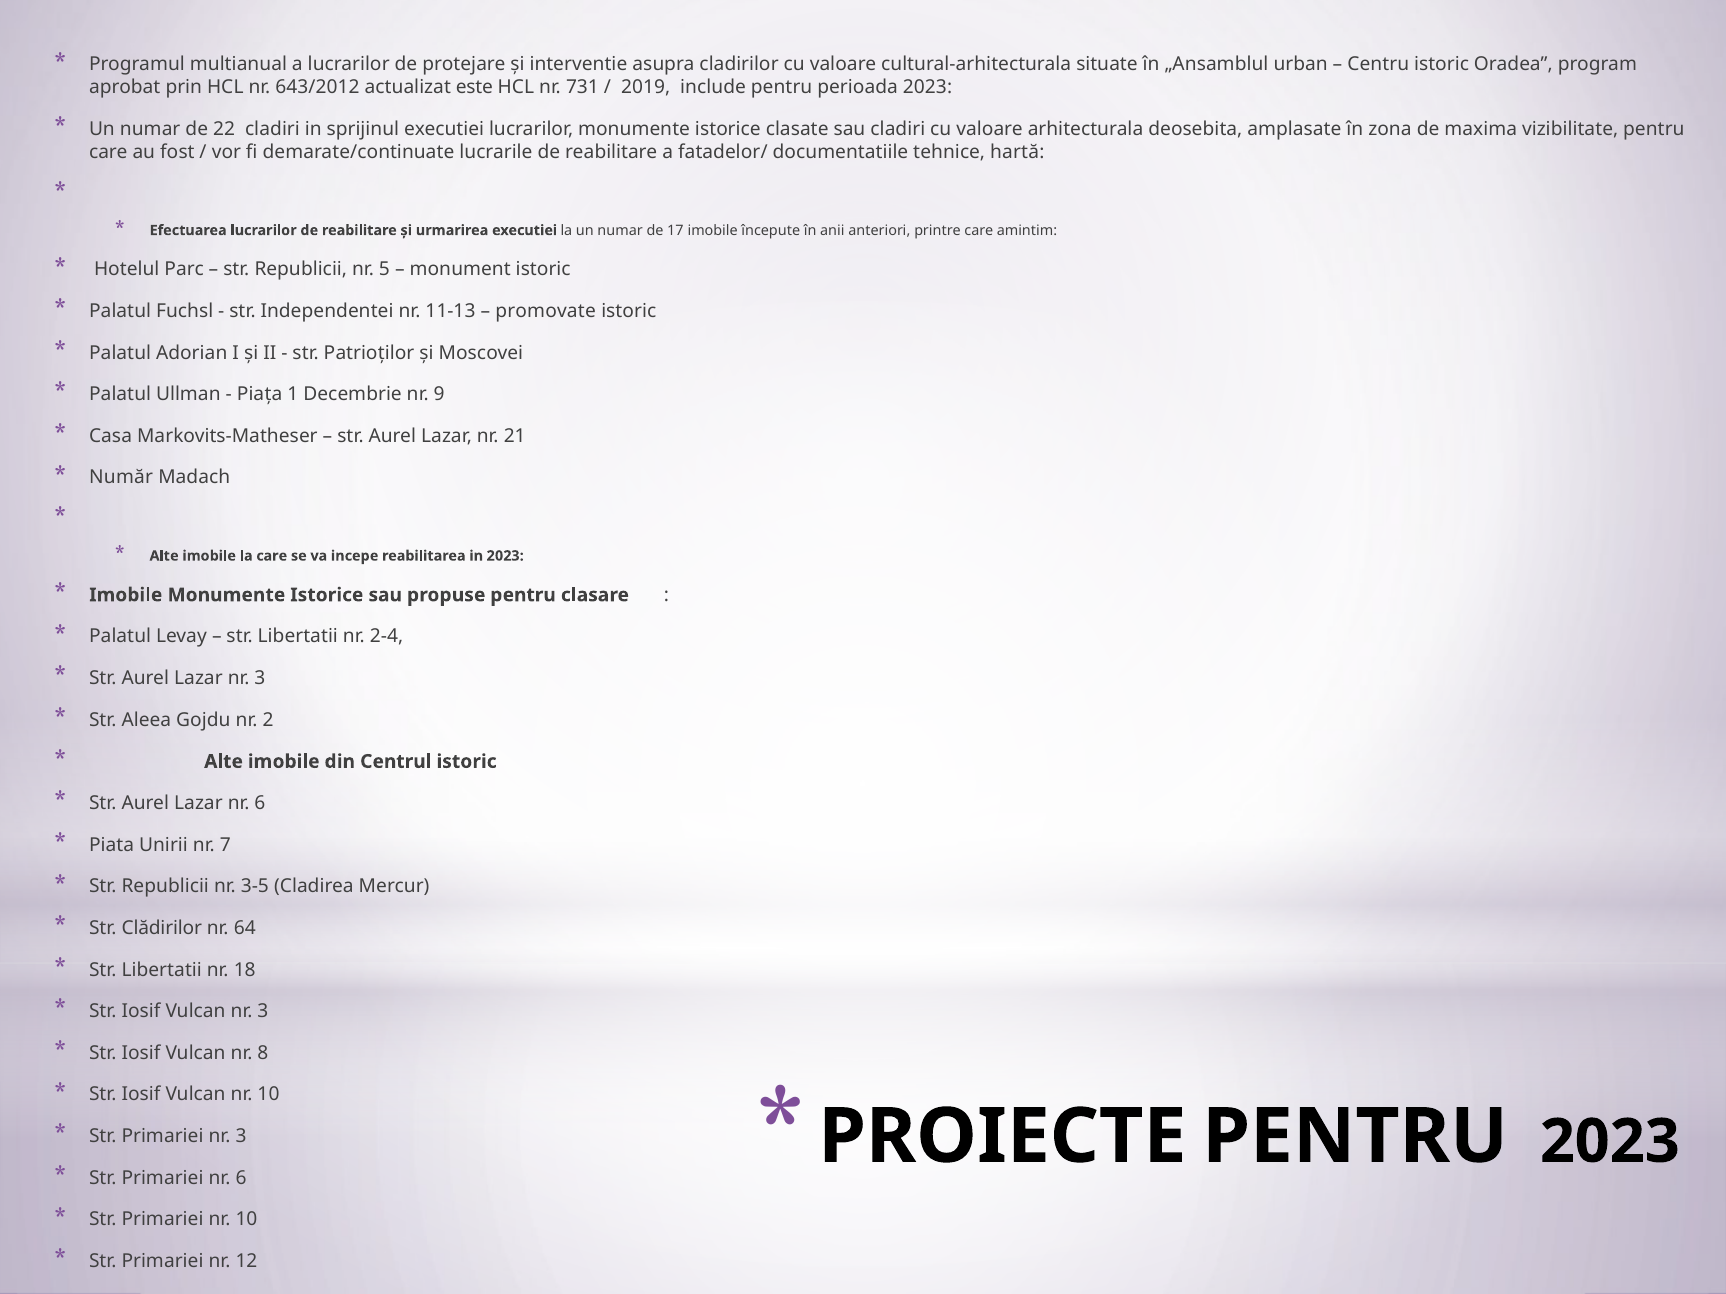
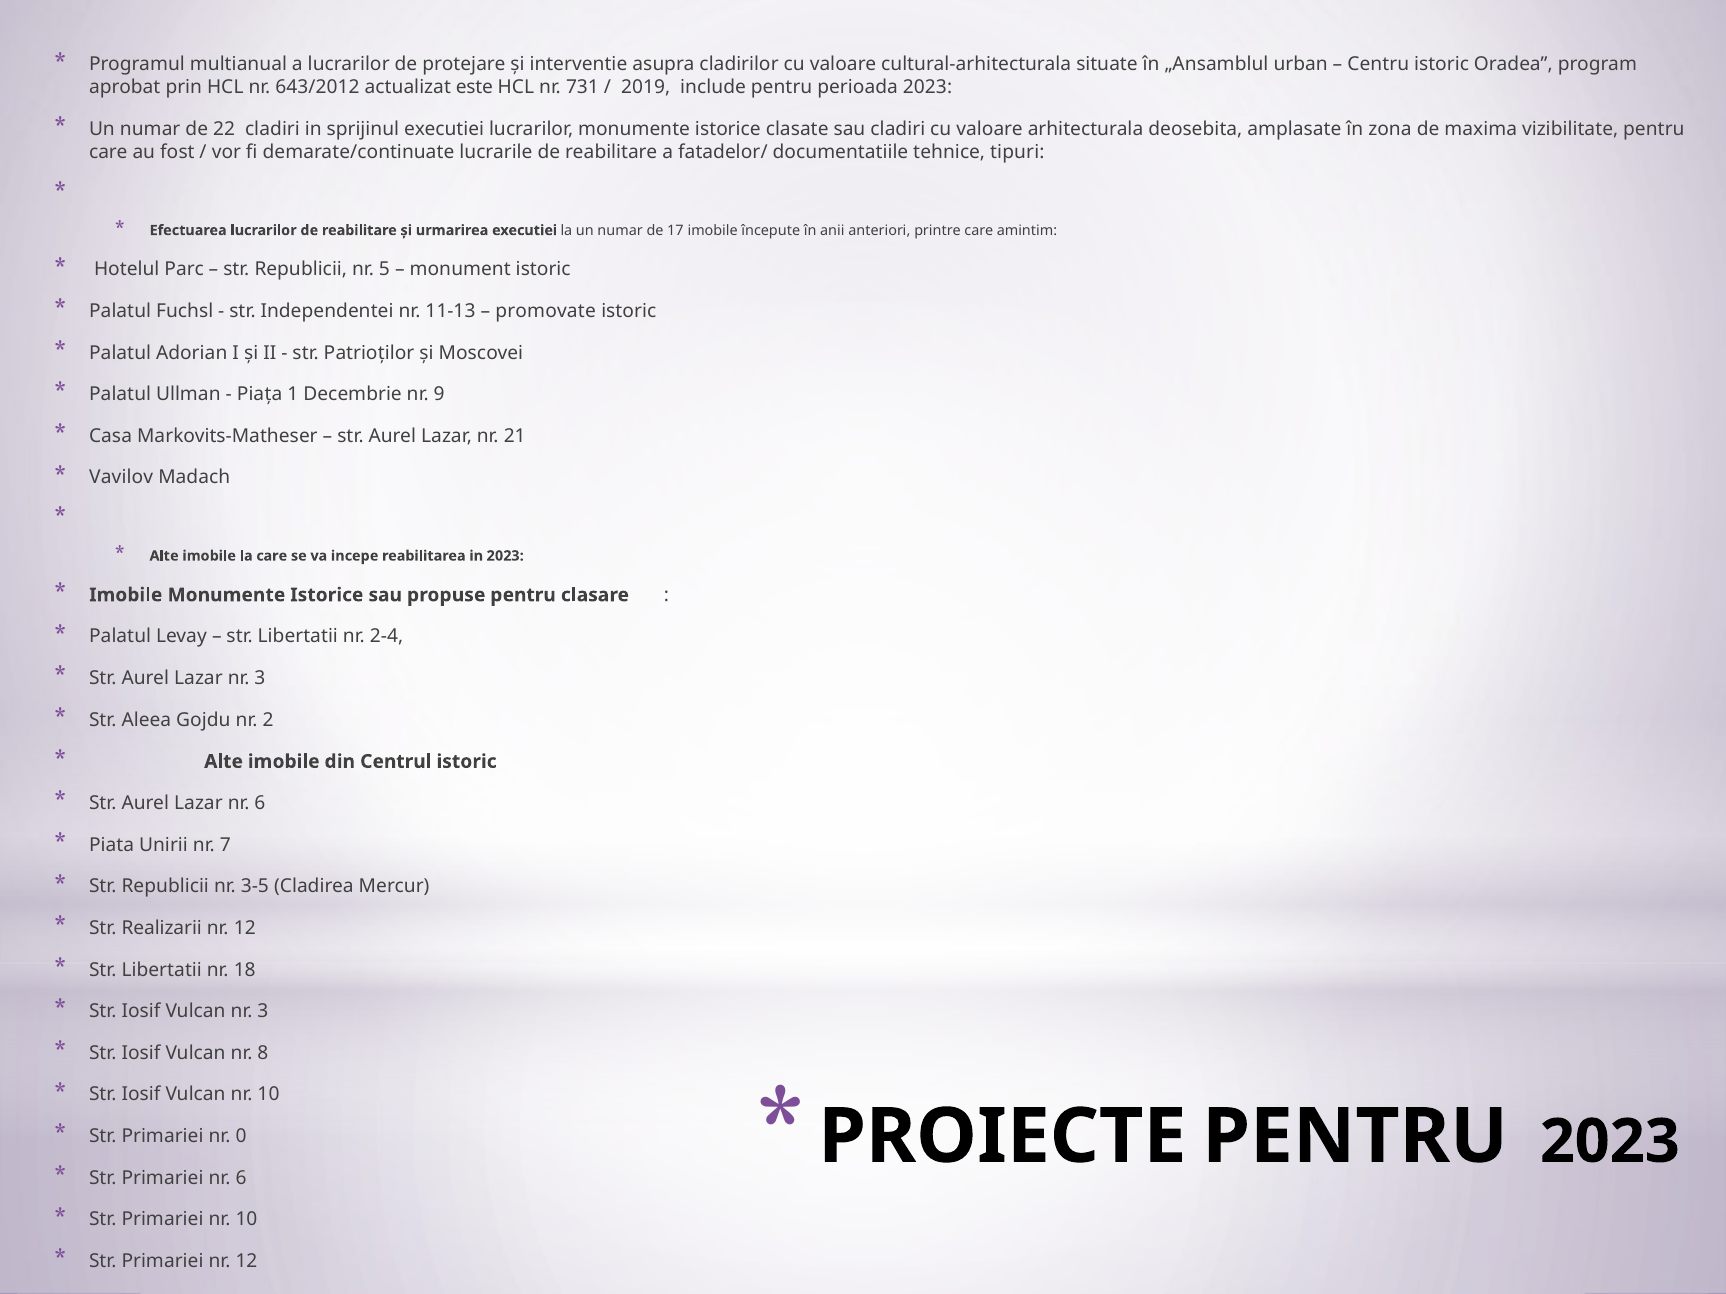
hartă: hartă -> tipuri
Număr: Număr -> Vavilov
Clădirilor: Clădirilor -> Realizarii
64 at (245, 928): 64 -> 12
Primariei nr 3: 3 -> 0
